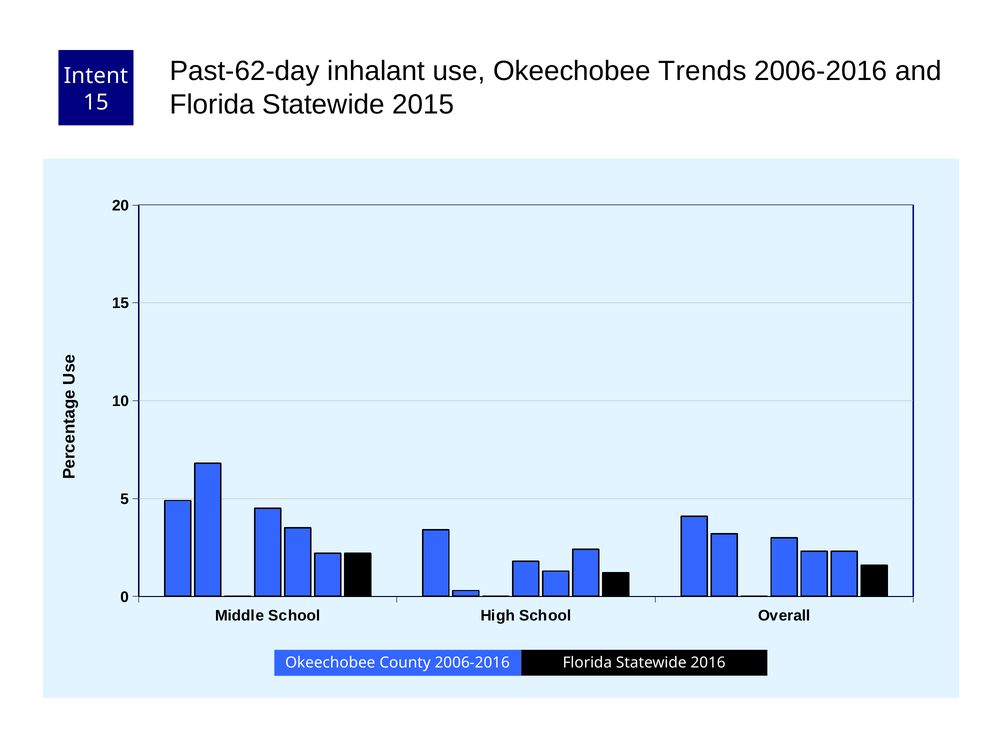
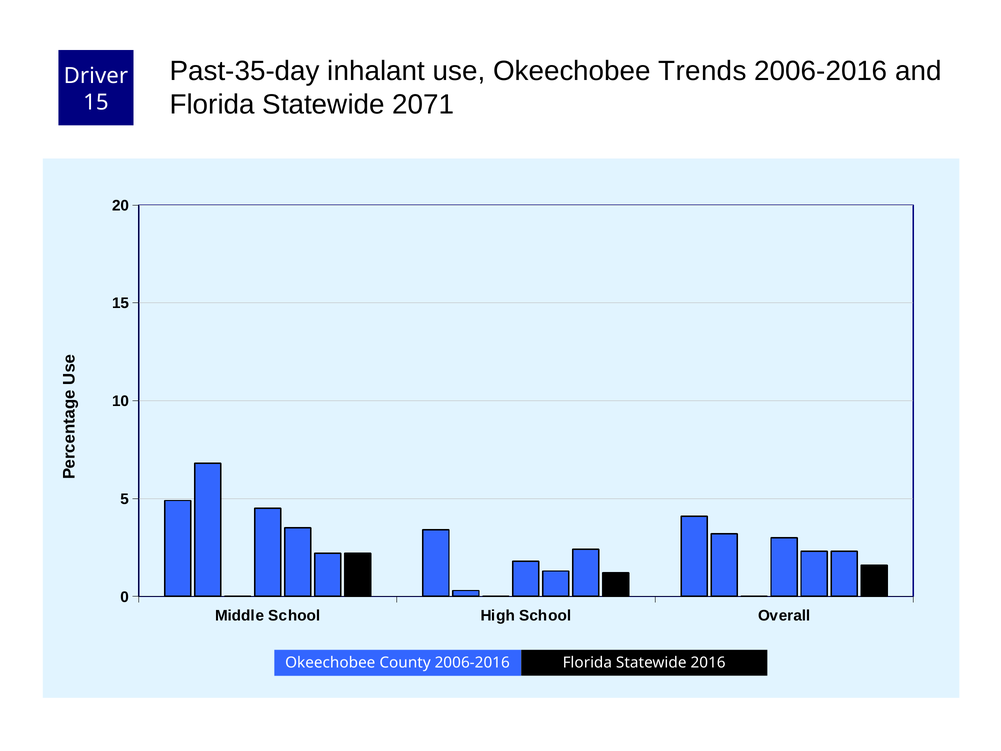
Past-62-day: Past-62-day -> Past-35-day
Intent: Intent -> Driver
2015: 2015 -> 2071
